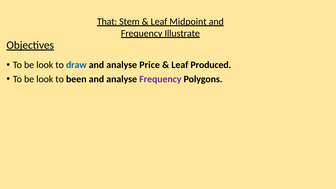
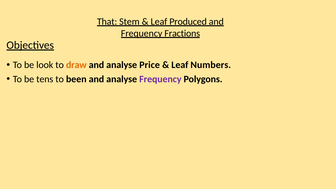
Midpoint: Midpoint -> Produced
Illustrate: Illustrate -> Fractions
draw colour: blue -> orange
Produced: Produced -> Numbers
look at (45, 79): look -> tens
